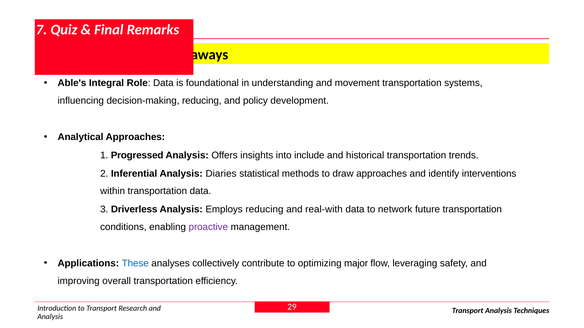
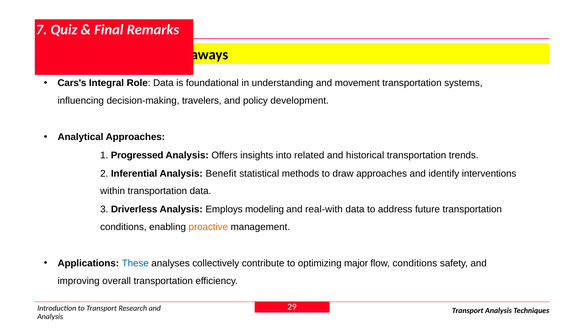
Able's: Able's -> Cars's
decision-making reducing: reducing -> travelers
include: include -> related
Diaries: Diaries -> Benefit
Employs reducing: reducing -> modeling
network: network -> address
proactive colour: purple -> orange
flow leveraging: leveraging -> conditions
